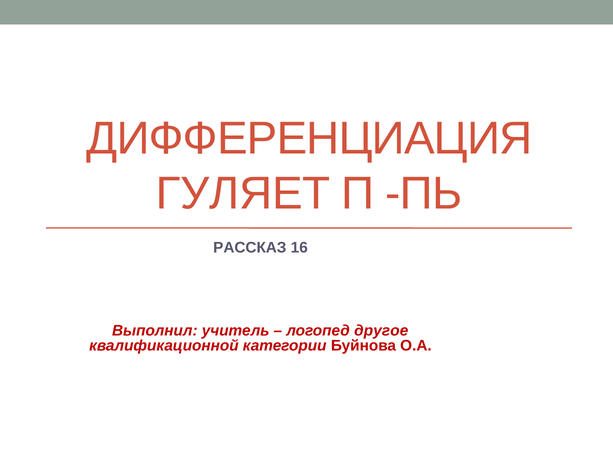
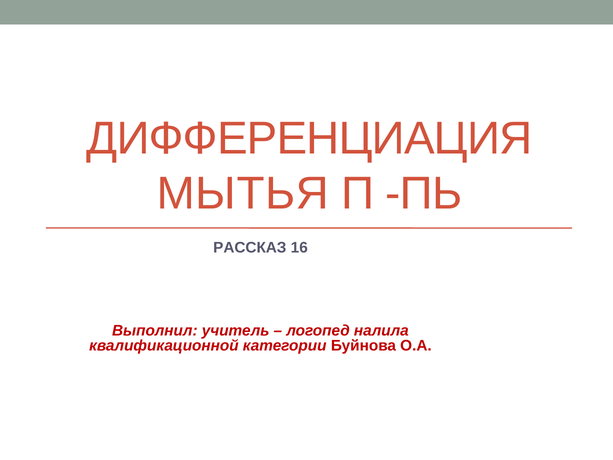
ГУЛЯЕТ: ГУЛЯЕТ -> МЫТЬЯ
другое: другое -> налила
